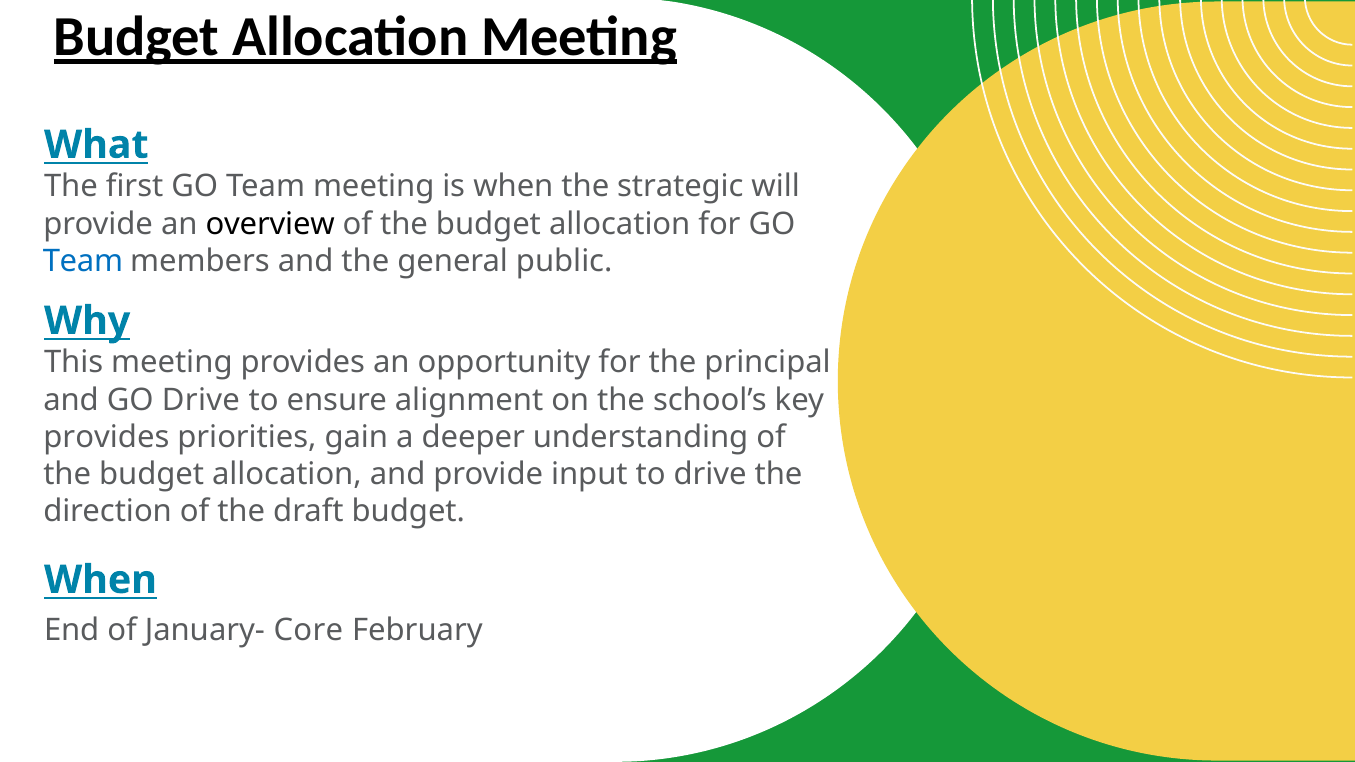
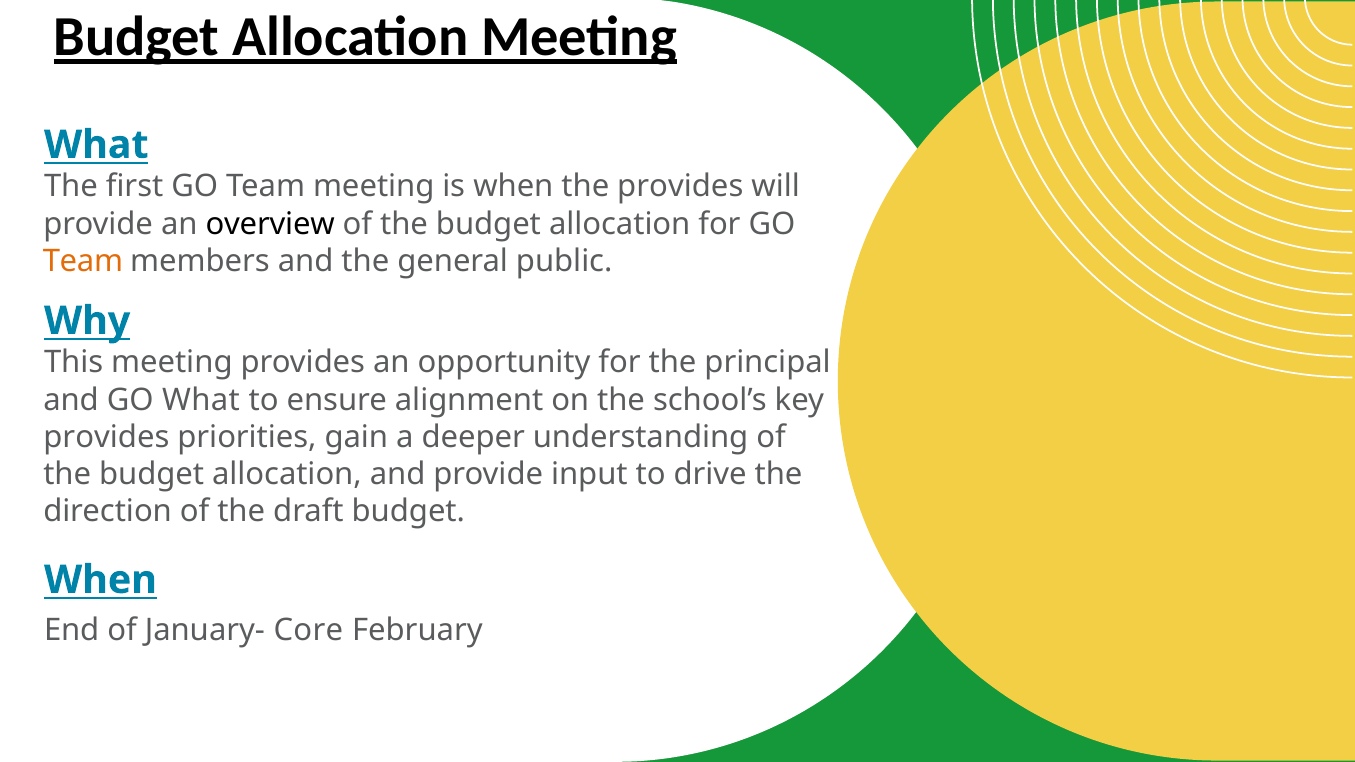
the strategic: strategic -> provides
Team at (83, 261) colour: blue -> orange
GO Drive: Drive -> What
